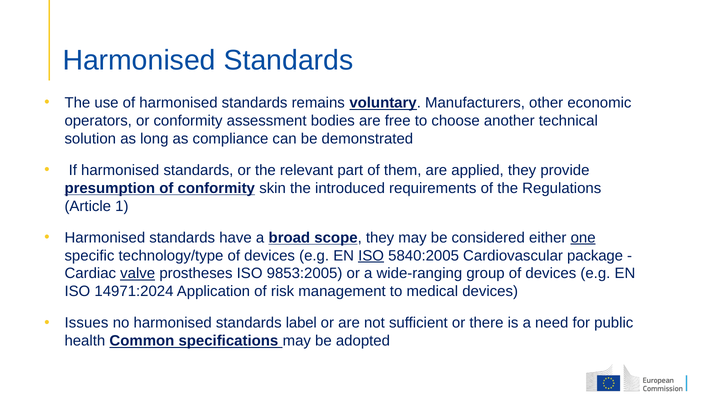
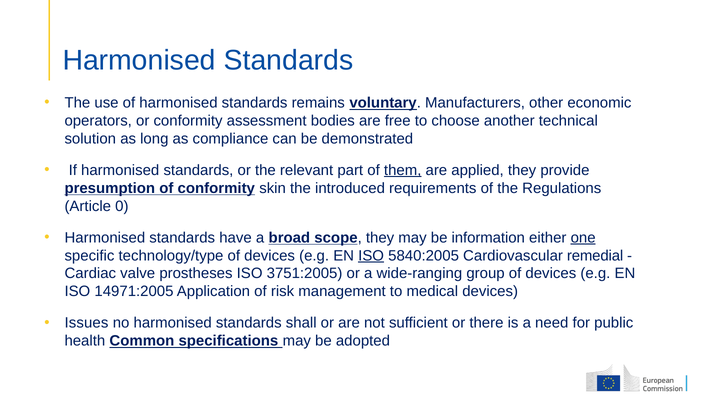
them underline: none -> present
1: 1 -> 0
considered: considered -> information
package: package -> remedial
valve underline: present -> none
9853:2005: 9853:2005 -> 3751:2005
14971:2024: 14971:2024 -> 14971:2005
label: label -> shall
